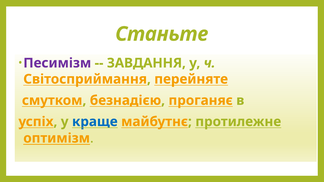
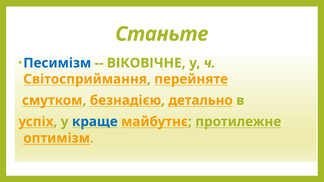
Песимізм colour: purple -> blue
ЗАВДАННЯ: ЗАВДАННЯ -> ВІКОВІЧНЕ
проганяє: проганяє -> детально
